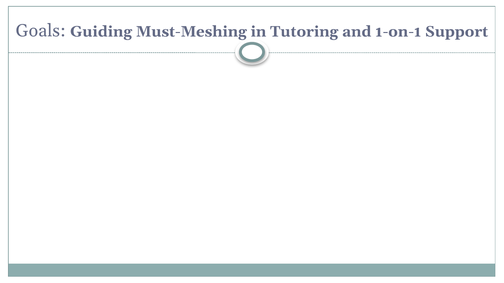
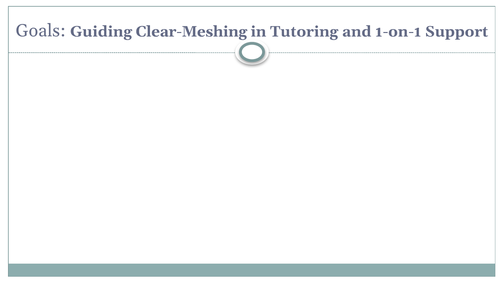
Must-Meshing: Must-Meshing -> Clear-Meshing
